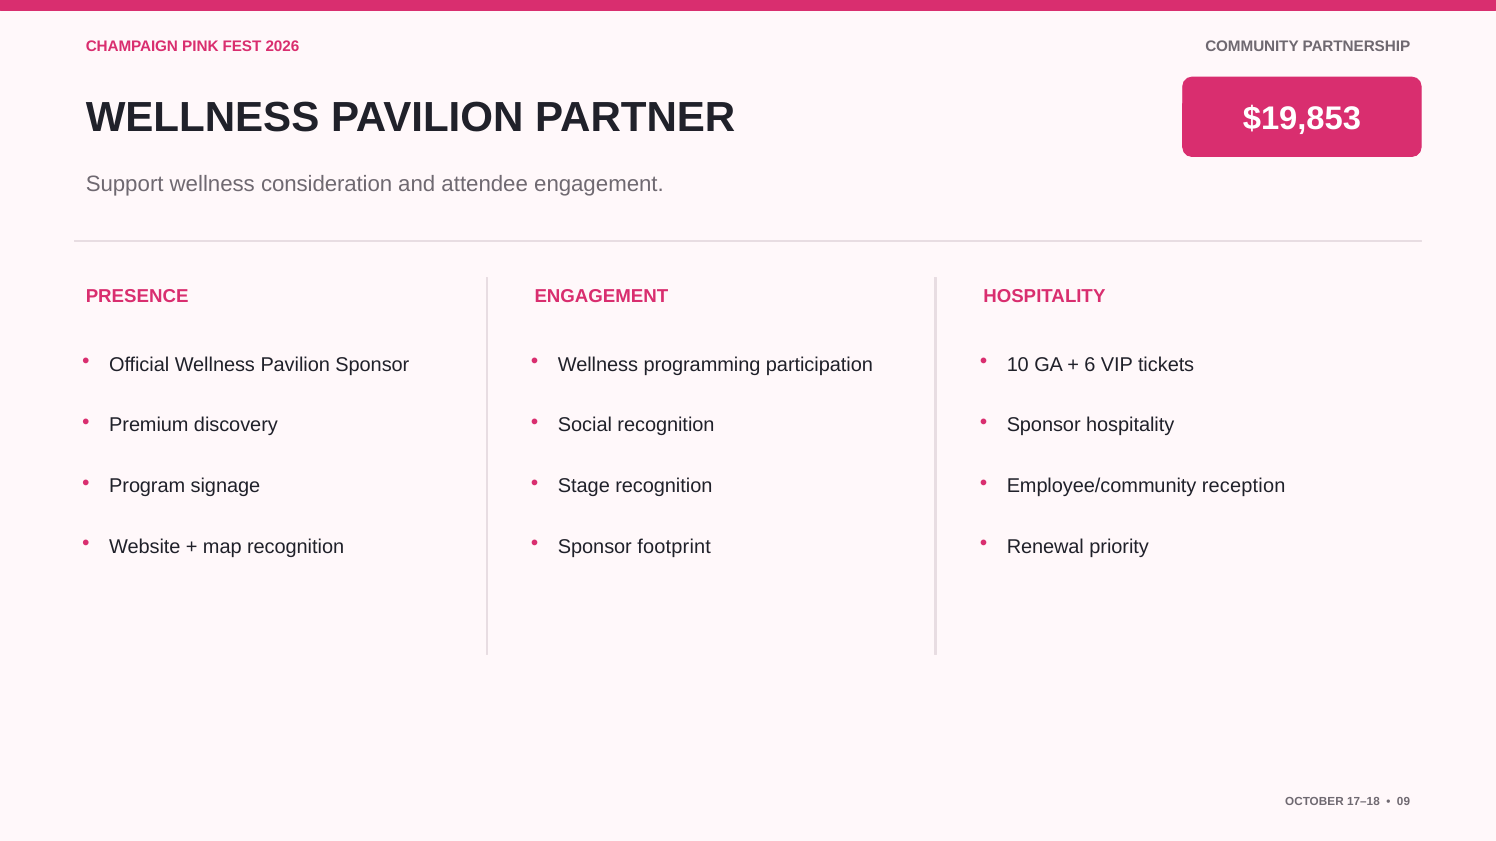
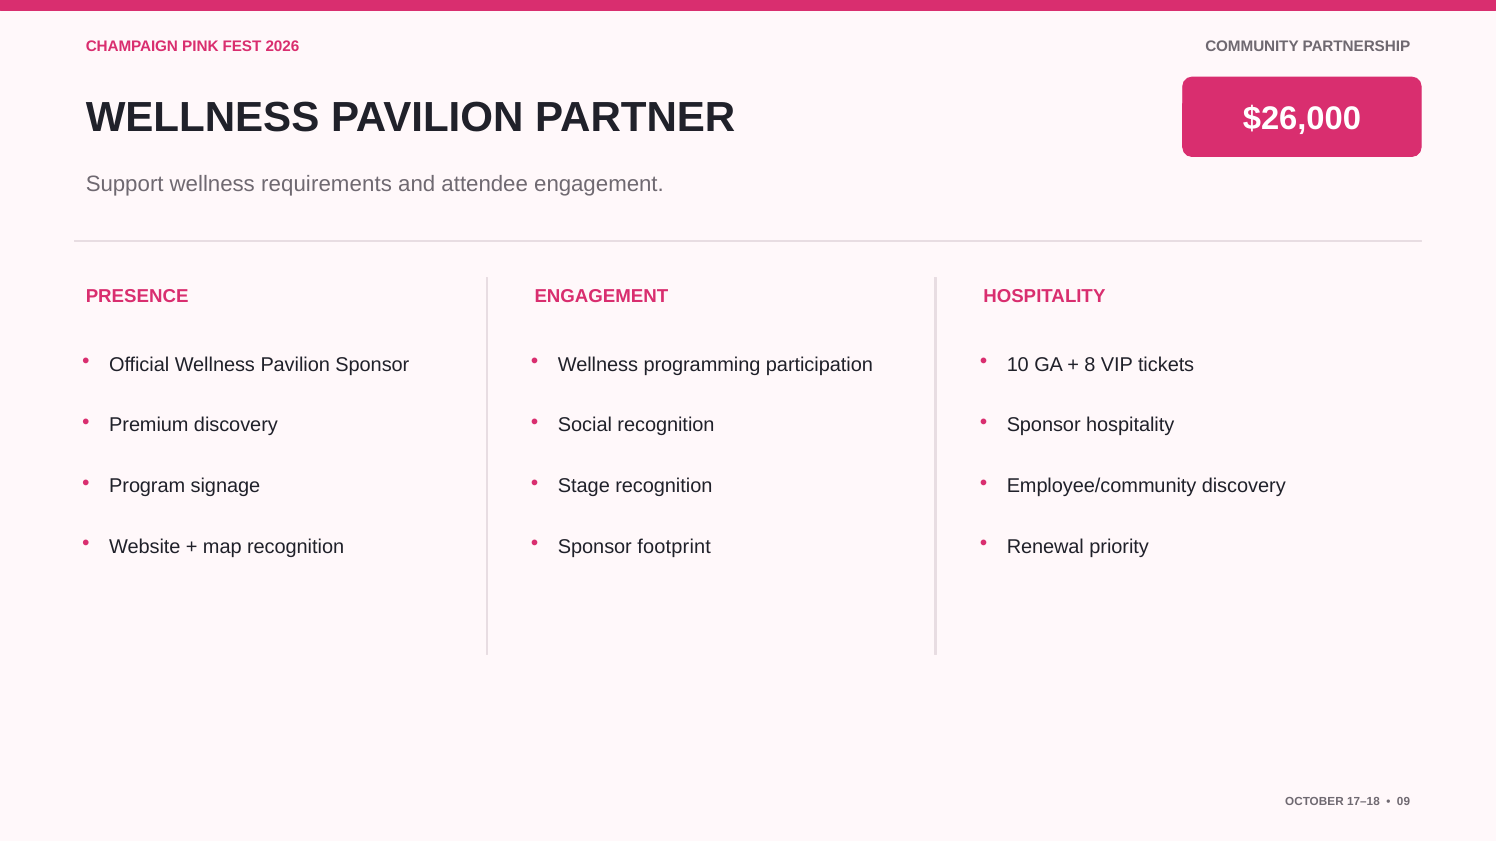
$19,853: $19,853 -> $26,000
consideration: consideration -> requirements
6: 6 -> 8
Employee/community reception: reception -> discovery
